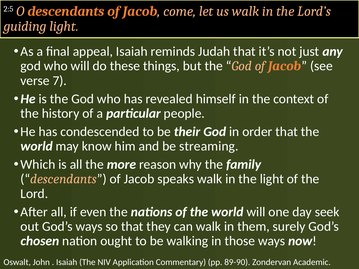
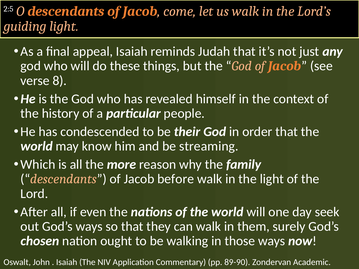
7: 7 -> 8
speaks: speaks -> before
